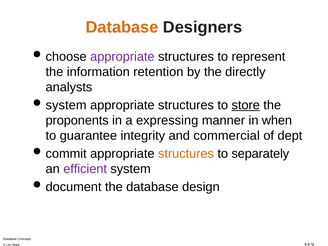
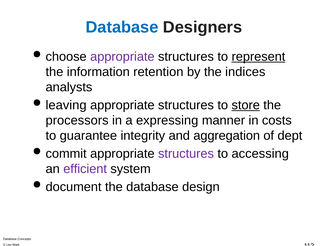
Database at (122, 27) colour: orange -> blue
represent underline: none -> present
directly: directly -> indices
system at (66, 105): system -> leaving
proponents: proponents -> processors
when: when -> costs
commercial: commercial -> aggregation
structures at (186, 154) colour: orange -> purple
separately: separately -> accessing
